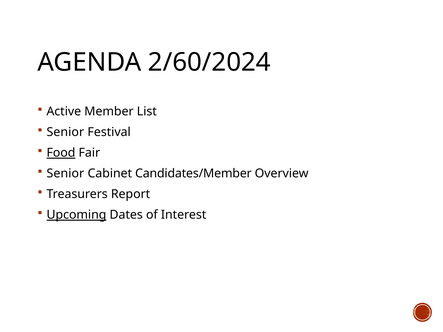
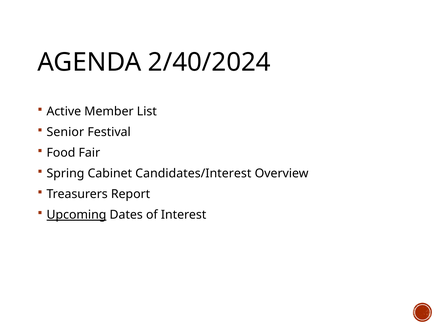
2/60/2024: 2/60/2024 -> 2/40/2024
Food underline: present -> none
Senior at (65, 174): Senior -> Spring
Candidates/Member: Candidates/Member -> Candidates/Interest
